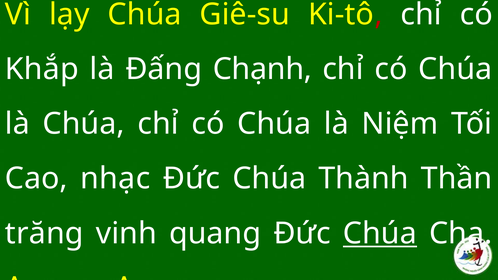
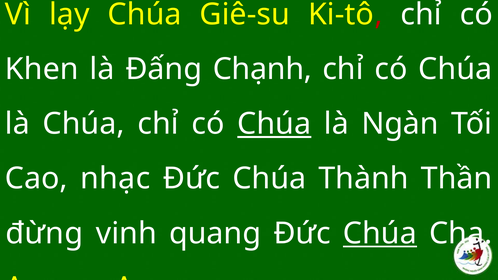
Khắp: Khắp -> Khen
Chúa at (274, 124) underline: none -> present
Niệm: Niệm -> Ngàn
trăng: trăng -> đừng
